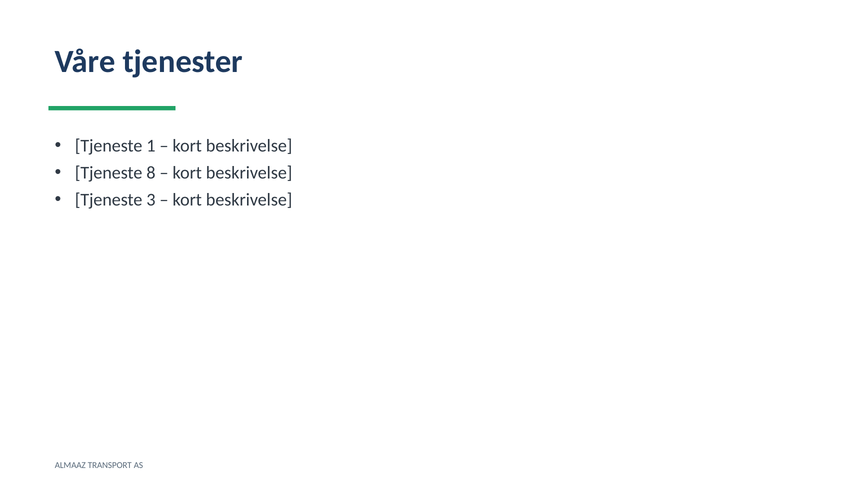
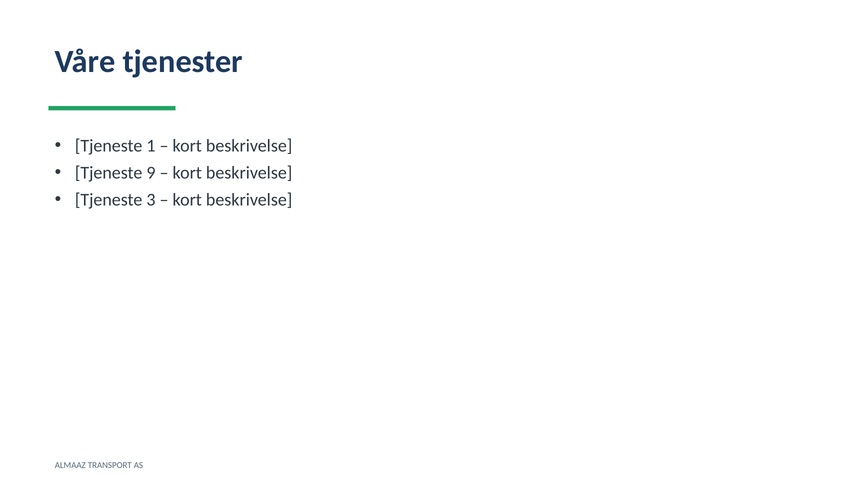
8: 8 -> 9
